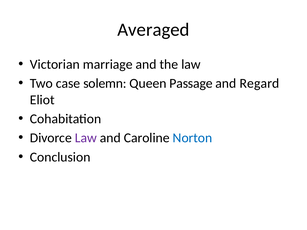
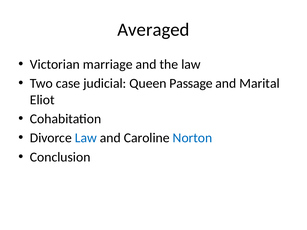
solemn: solemn -> judicial
Regard: Regard -> Marital
Law at (86, 138) colour: purple -> blue
